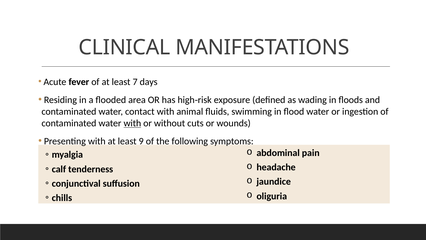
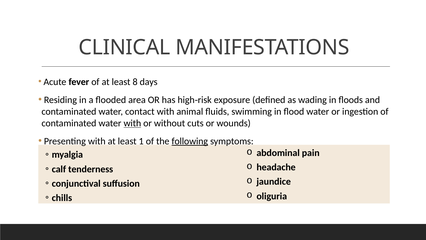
7: 7 -> 8
9: 9 -> 1
following underline: none -> present
